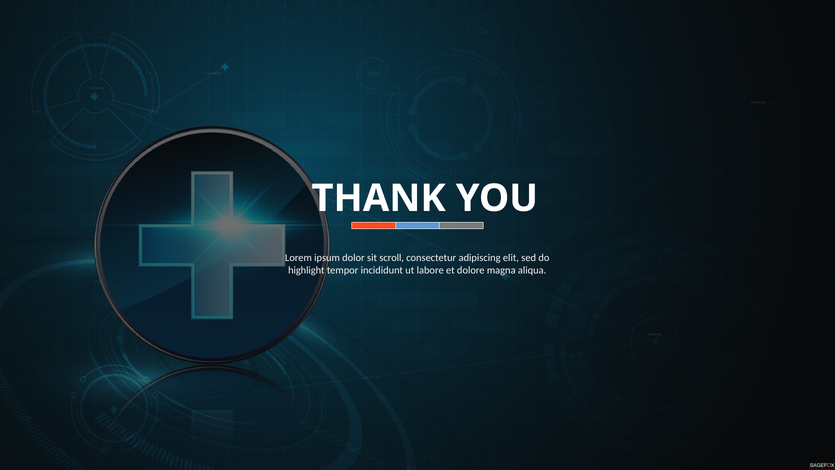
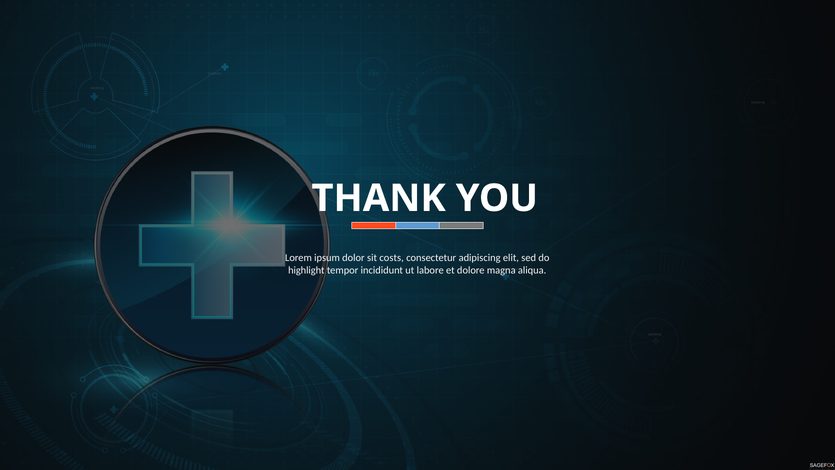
scroll: scroll -> costs
